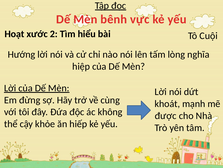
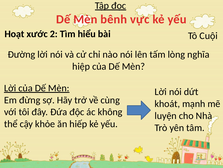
Hướng: Hướng -> Đường
được: được -> luyện
